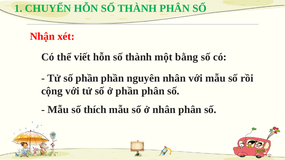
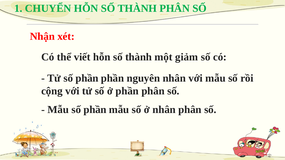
bằng: bằng -> giảm
Mẫu số thích: thích -> phần
